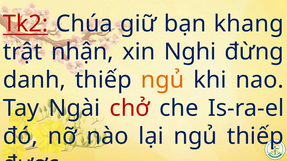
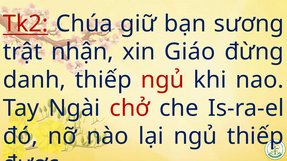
khang: khang -> sương
Nghi: Nghi -> Giáo
ngủ at (163, 80) colour: orange -> red
